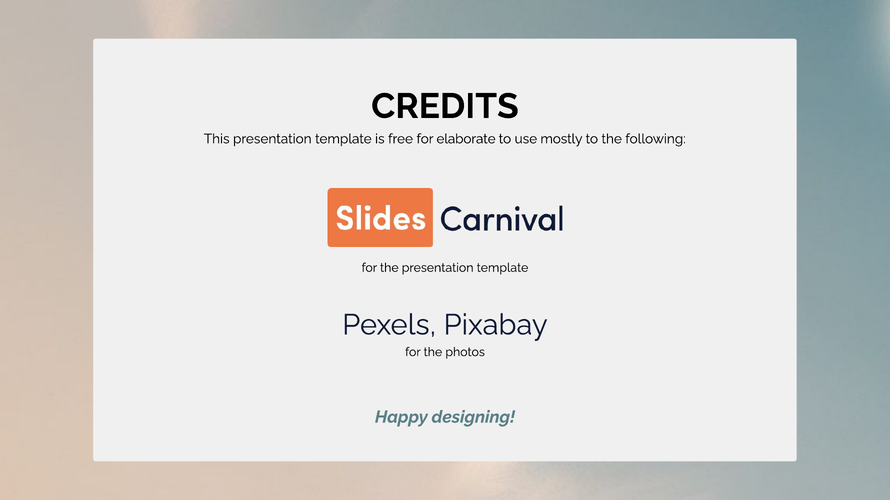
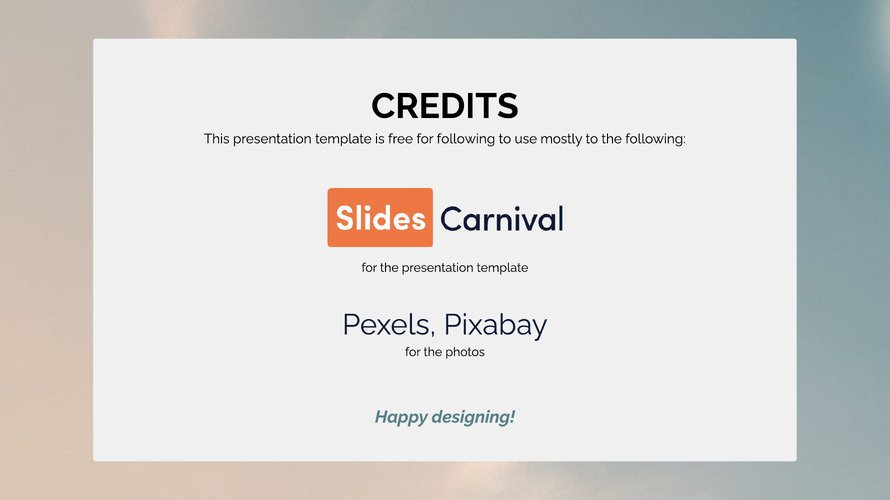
for elaborate: elaborate -> following
